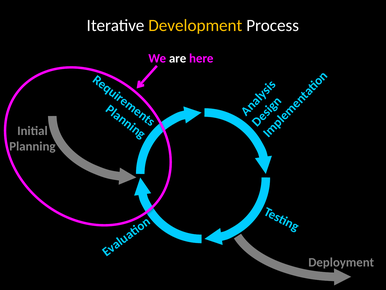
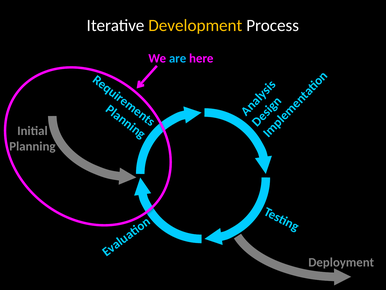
are colour: white -> light blue
